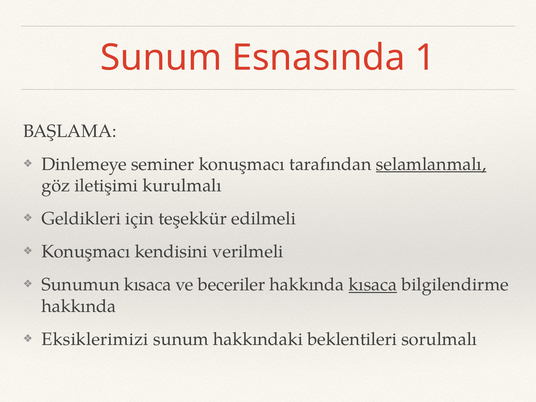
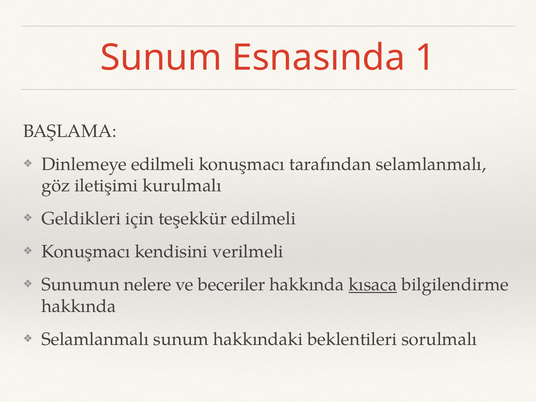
Dinlemeye seminer: seminer -> edilmeli
selamlanmalı at (431, 164) underline: present -> none
Sunumun kısaca: kısaca -> nelere
Eksiklerimizi at (95, 339): Eksiklerimizi -> Selamlanmalı
